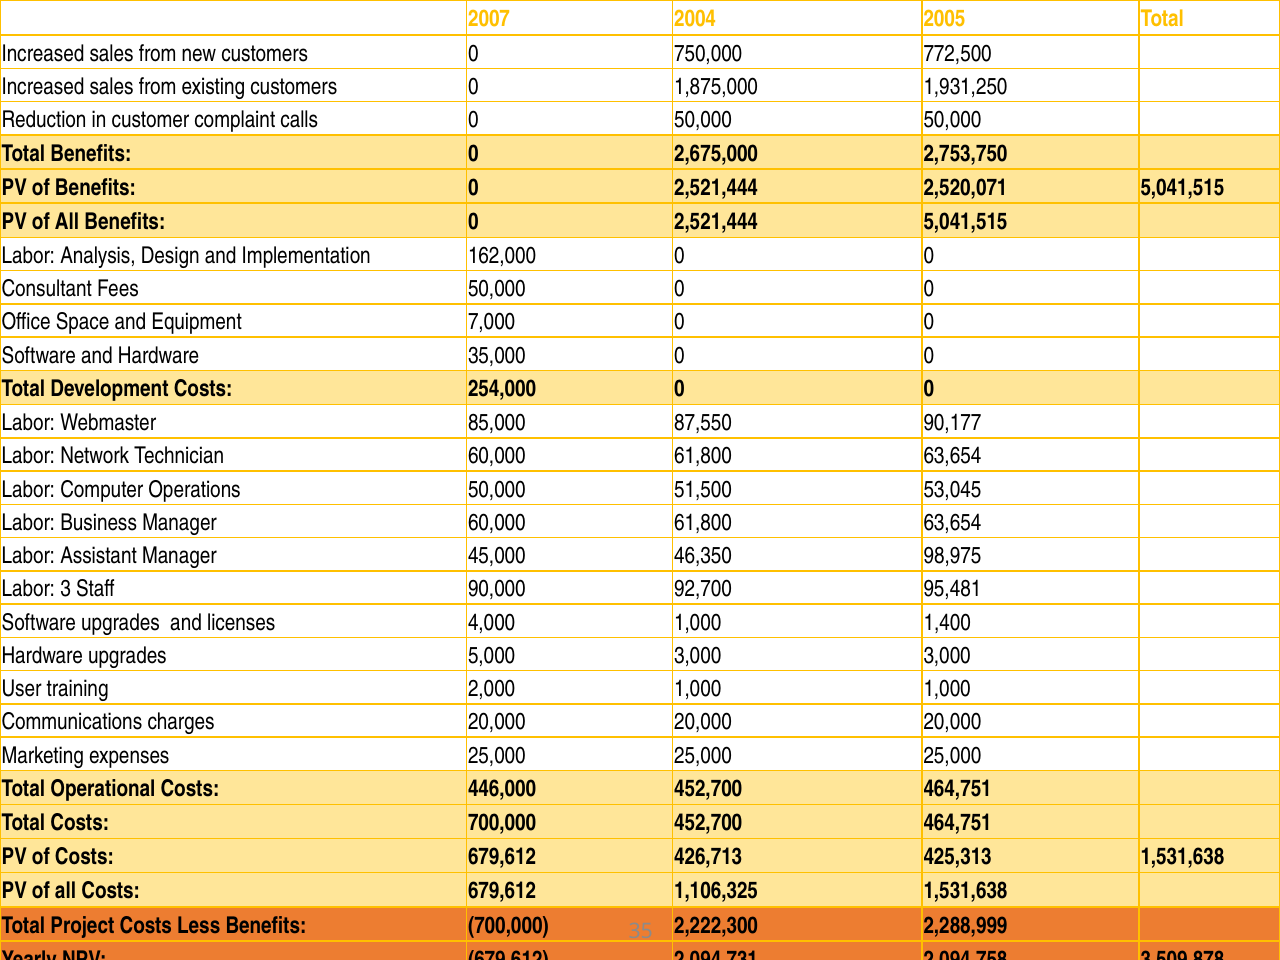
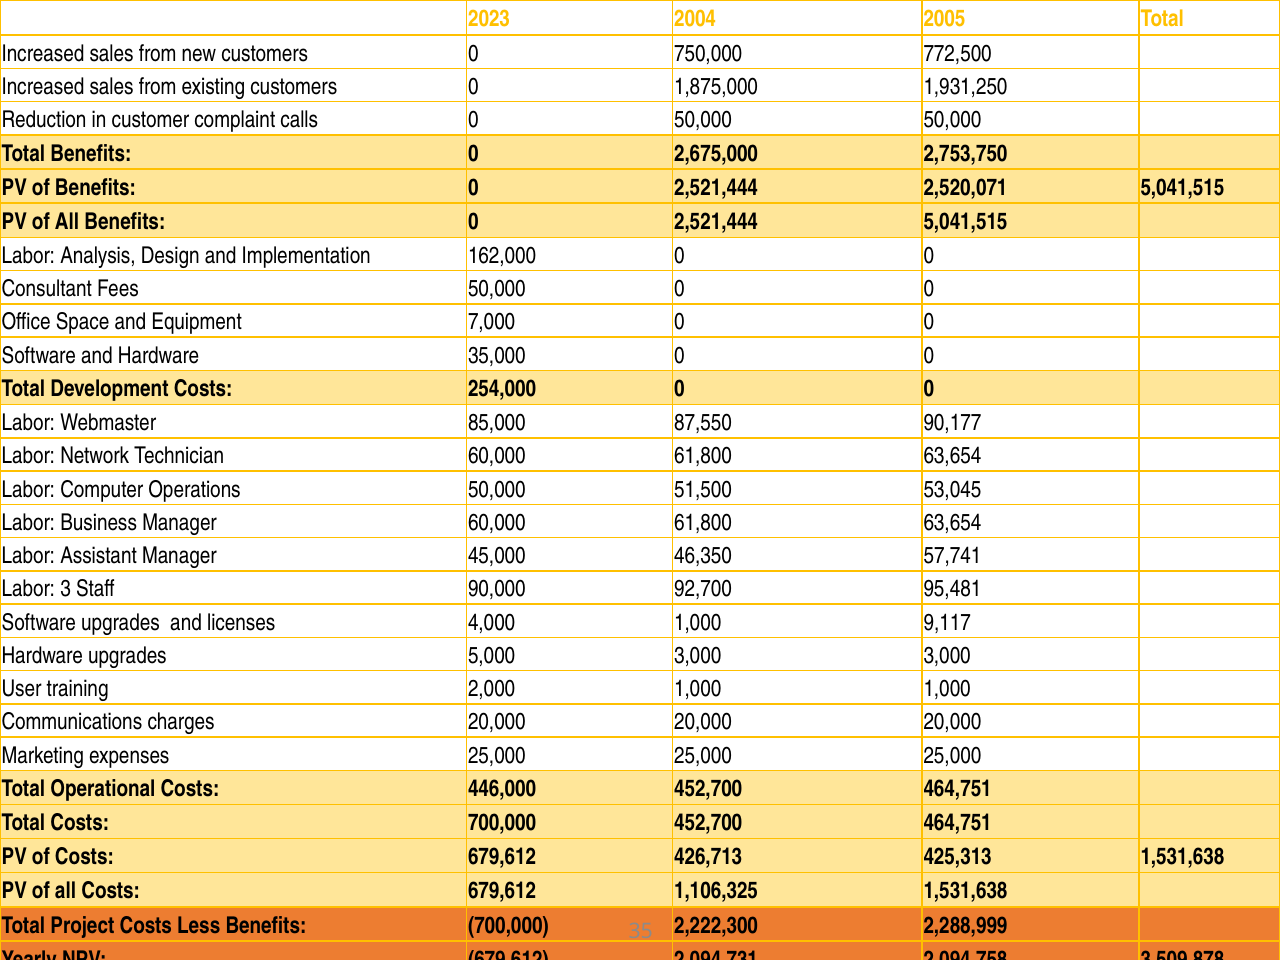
2007: 2007 -> 2023
98,975: 98,975 -> 57,741
1,400: 1,400 -> 9,117
